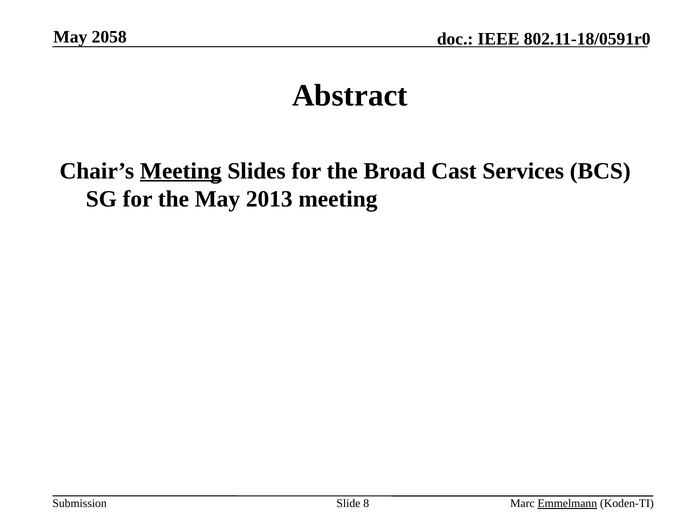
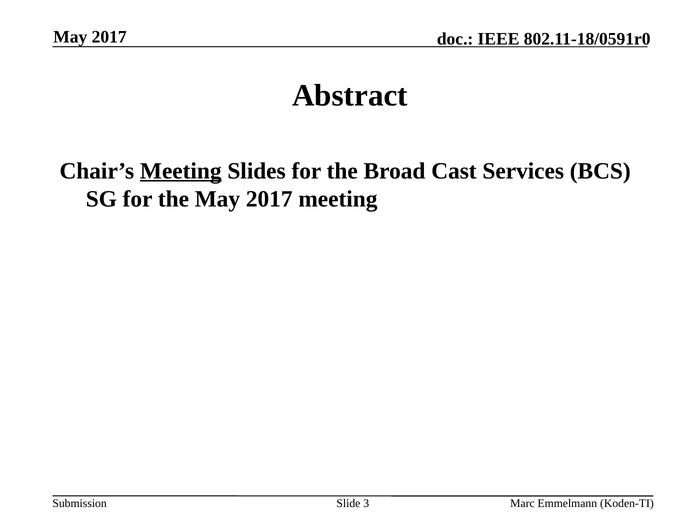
2058 at (109, 37): 2058 -> 2017
the May 2013: 2013 -> 2017
8: 8 -> 3
Emmelmann underline: present -> none
